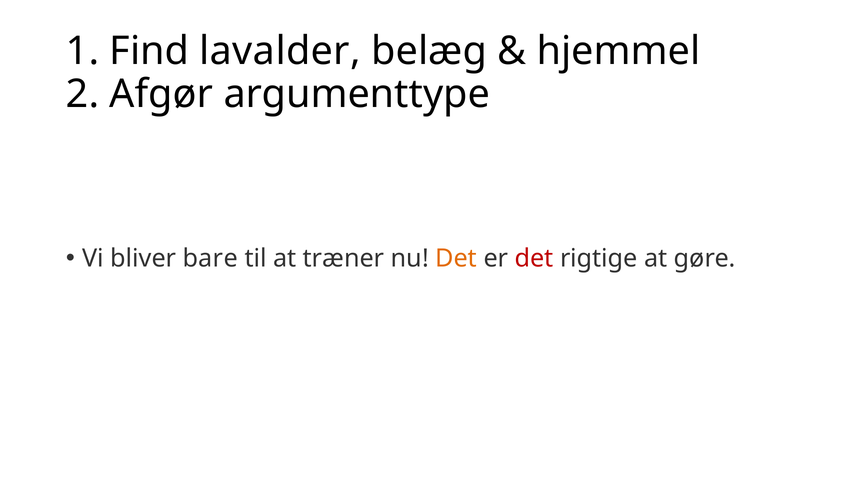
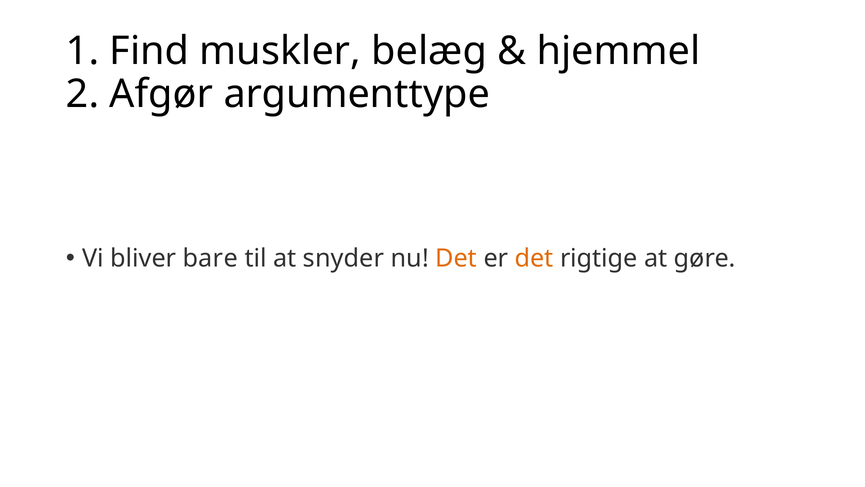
lavalder: lavalder -> muskler
træner: træner -> snyder
det at (534, 258) colour: red -> orange
